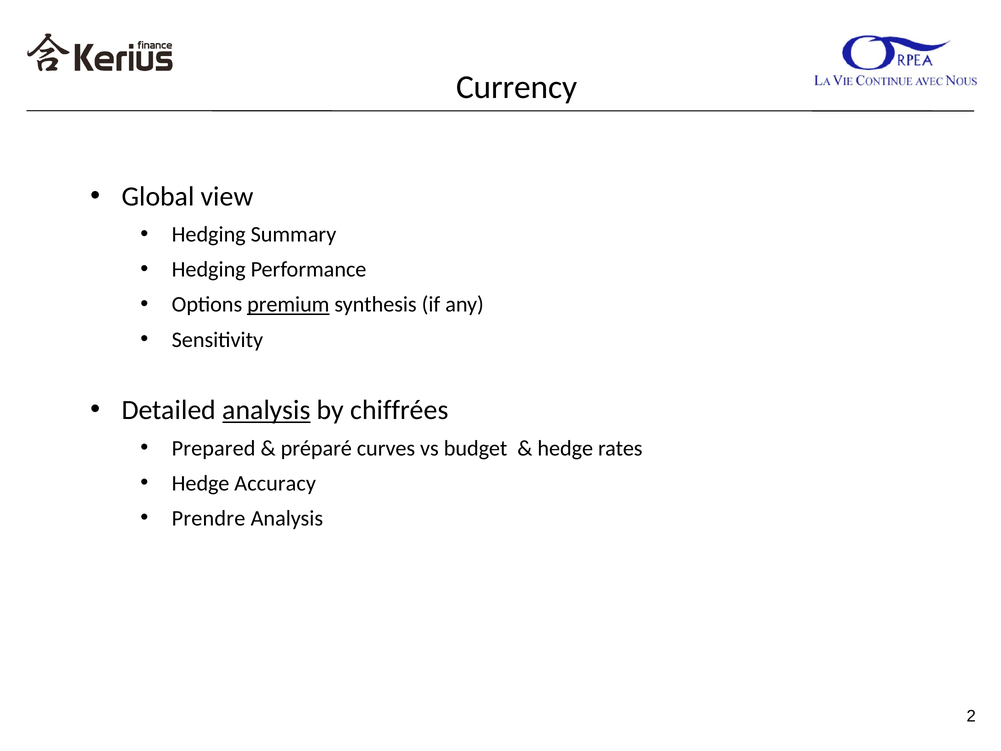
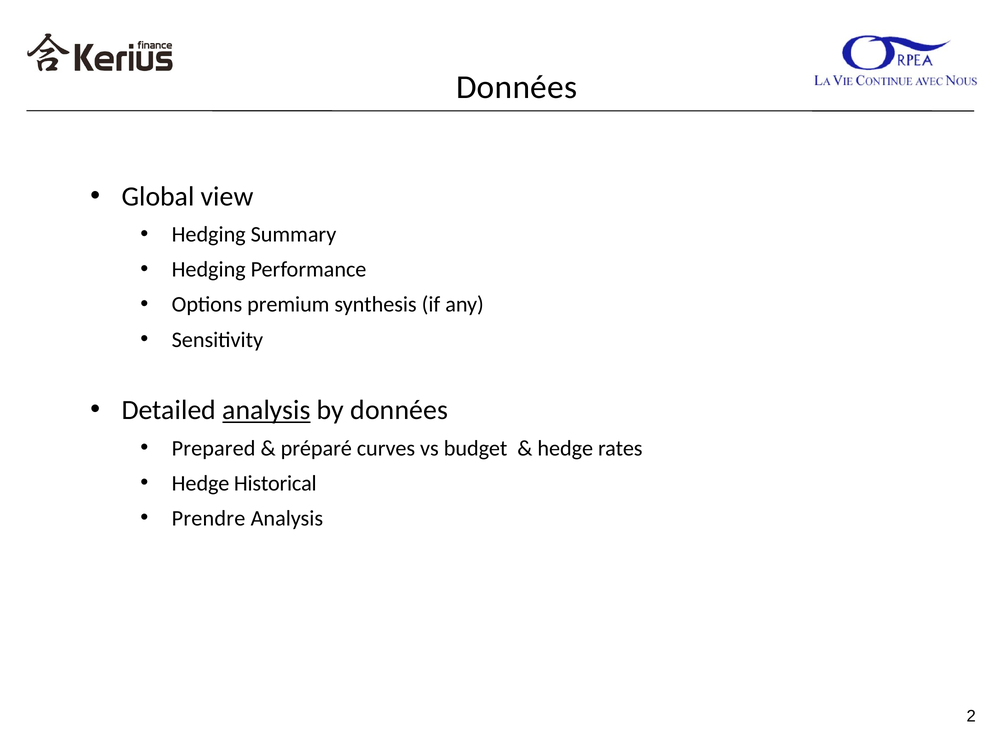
Currency at (517, 87): Currency -> Données
premium underline: present -> none
by chiffrées: chiffrées -> données
Accuracy: Accuracy -> Historical
